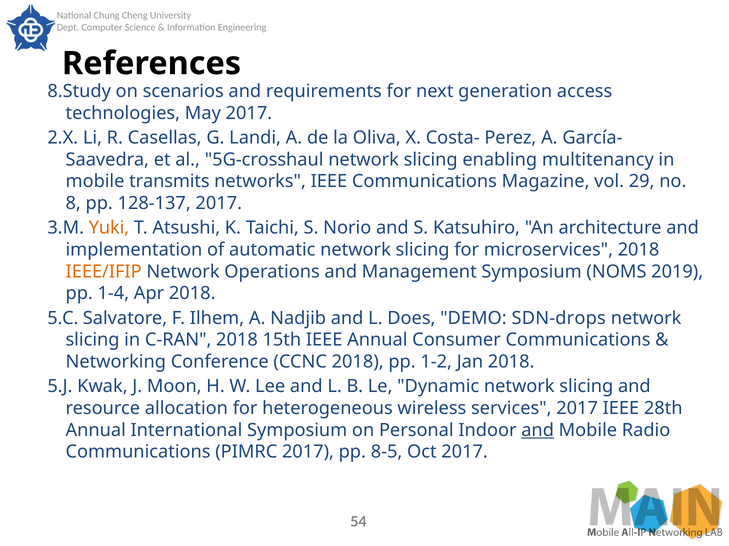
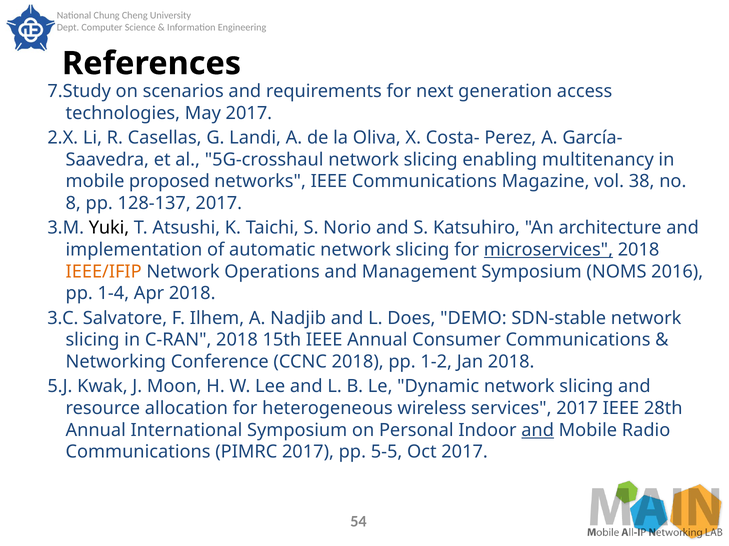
8.Study: 8.Study -> 7.Study
transmits: transmits -> proposed
29: 29 -> 38
Yuki colour: orange -> black
microservices underline: none -> present
2019: 2019 -> 2016
5.C: 5.C -> 3.C
SDN-drops: SDN-drops -> SDN-stable
8-5: 8-5 -> 5-5
